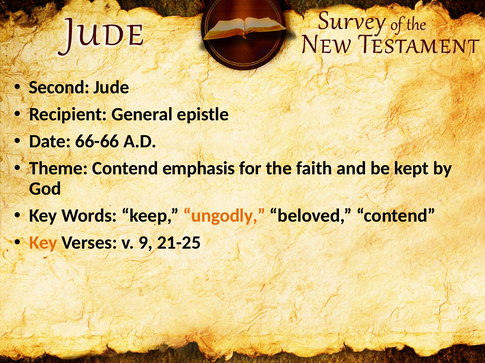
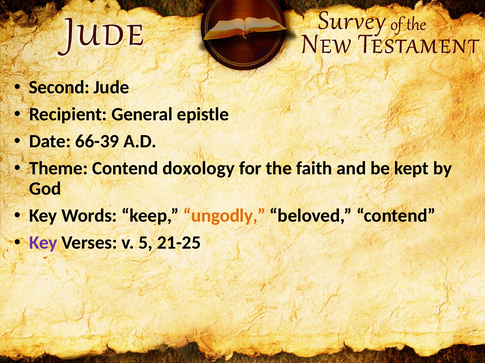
66-66: 66-66 -> 66-39
emphasis: emphasis -> doxology
Key at (43, 243) colour: orange -> purple
9: 9 -> 5
